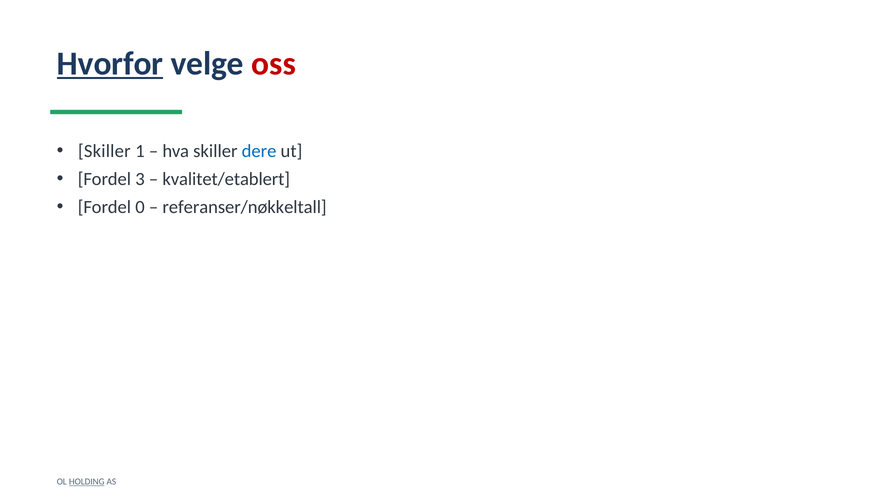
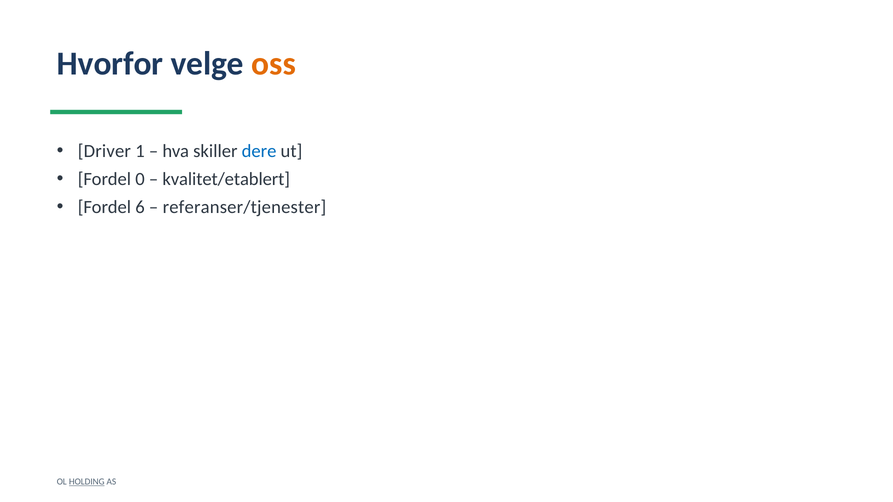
Hvorfor underline: present -> none
oss colour: red -> orange
Skiller at (104, 151): Skiller -> Driver
3: 3 -> 0
0: 0 -> 6
referanser/nøkkeltall: referanser/nøkkeltall -> referanser/tjenester
